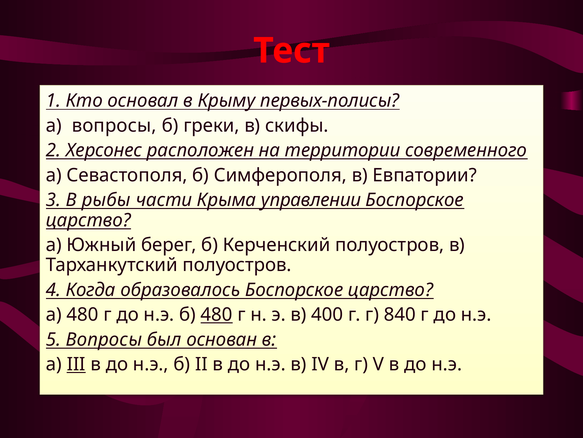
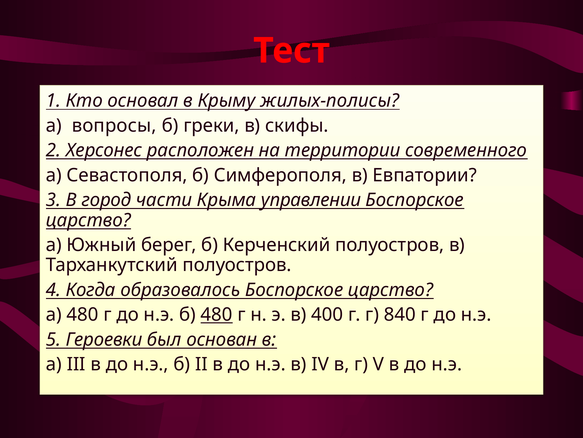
первых-полисы: первых-полисы -> жилых-полисы
рыбы: рыбы -> город
5 Вопросы: Вопросы -> Героевки
III underline: present -> none
